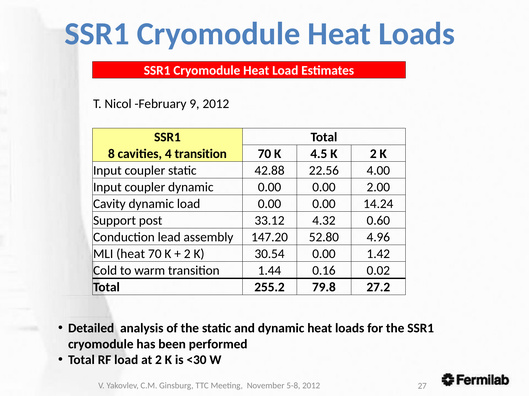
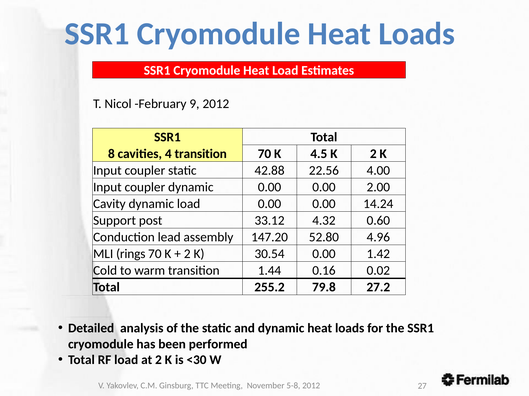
MLI heat: heat -> rings
